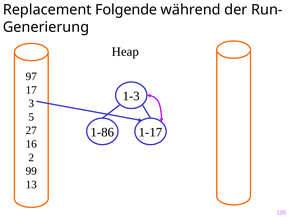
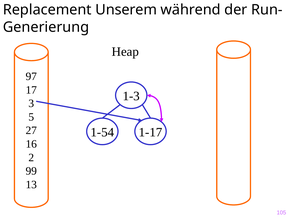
Folgende: Folgende -> Unserem
1-86: 1-86 -> 1-54
